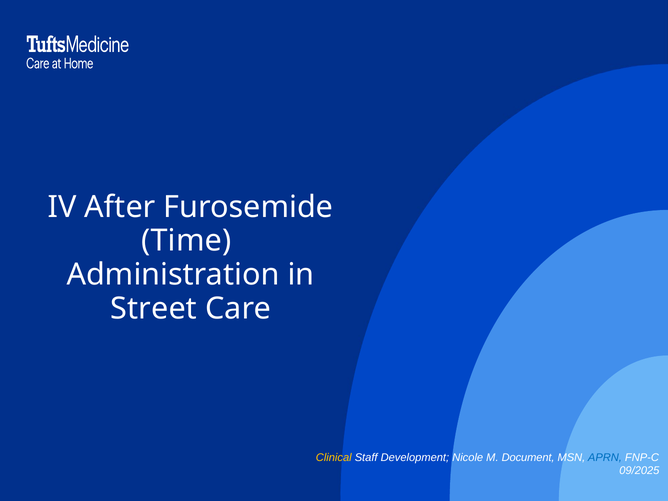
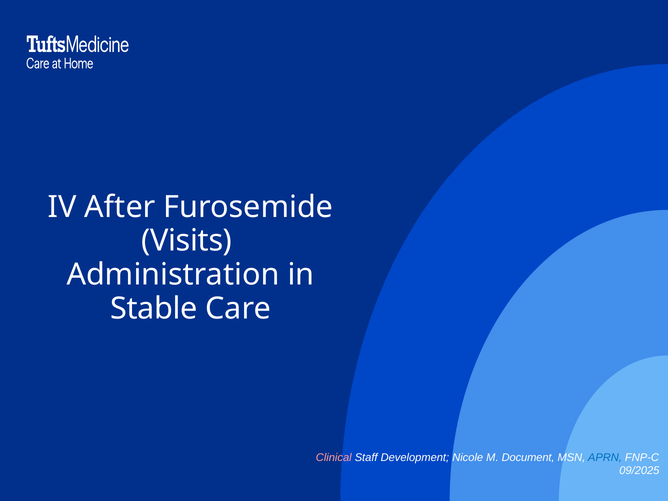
Time: Time -> Visits
Street: Street -> Stable
Clinical colour: yellow -> pink
